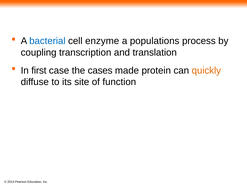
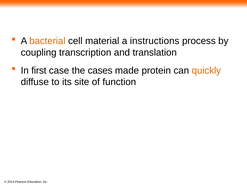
bacterial colour: blue -> orange
enzyme: enzyme -> material
populations: populations -> instructions
